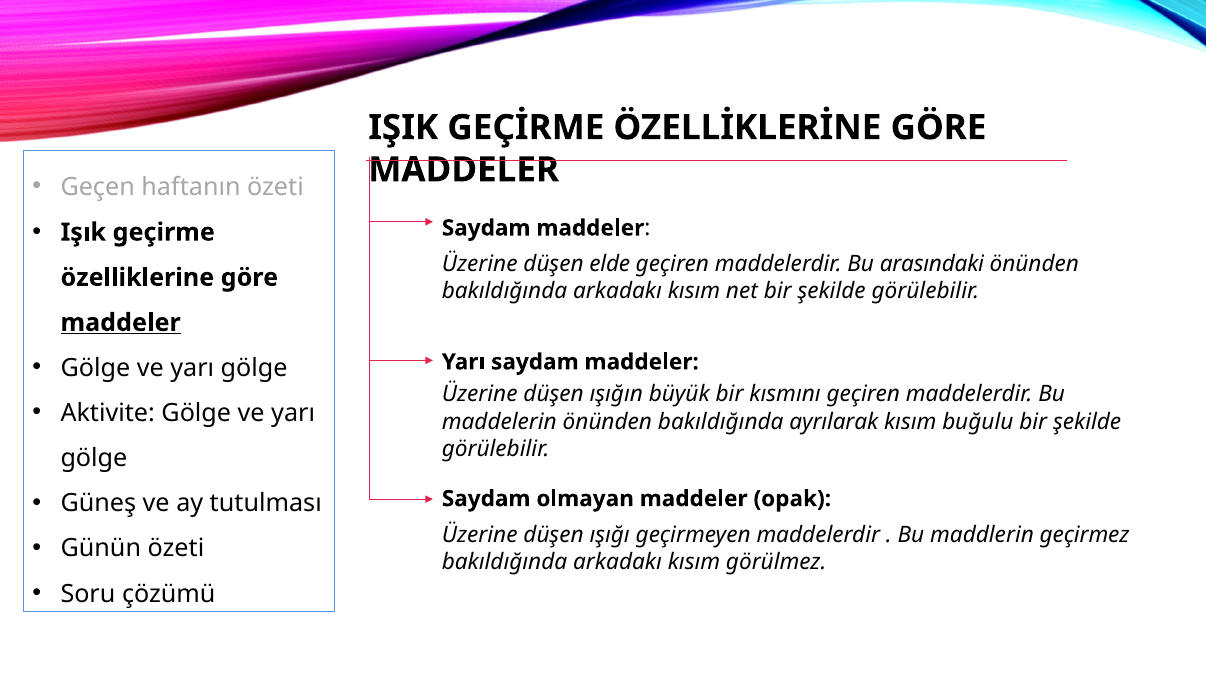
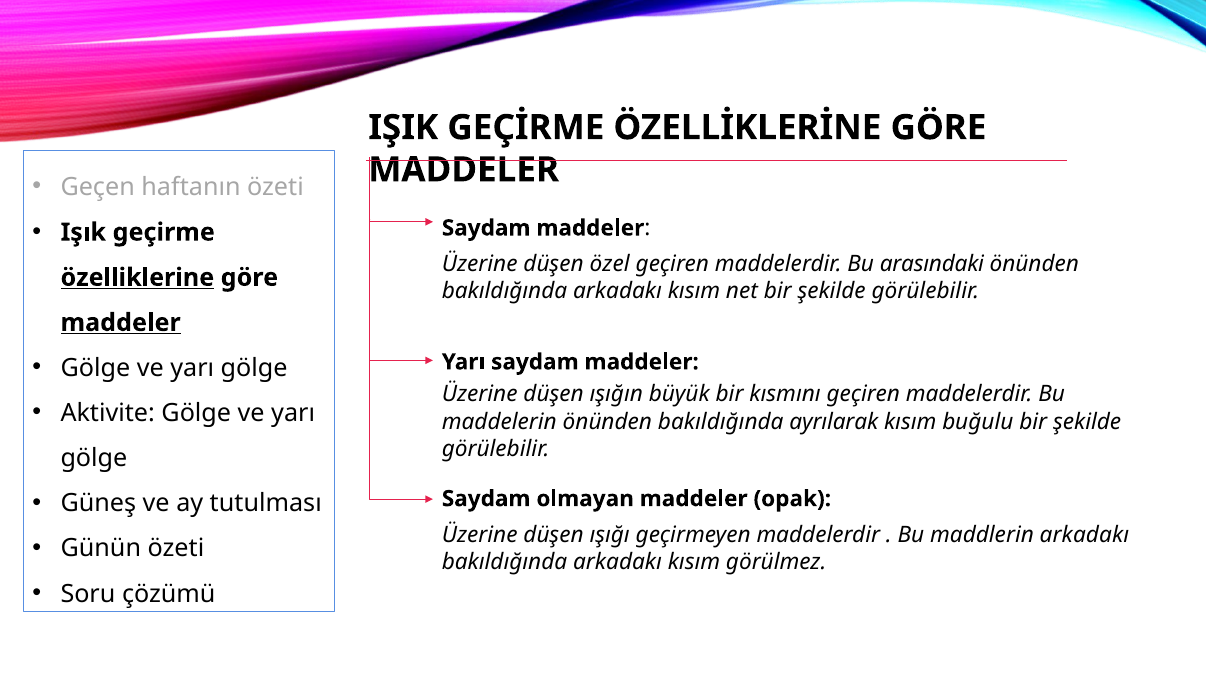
elde: elde -> özel
özelliklerine underline: none -> present
maddlerin geçirmez: geçirmez -> arkadakı
